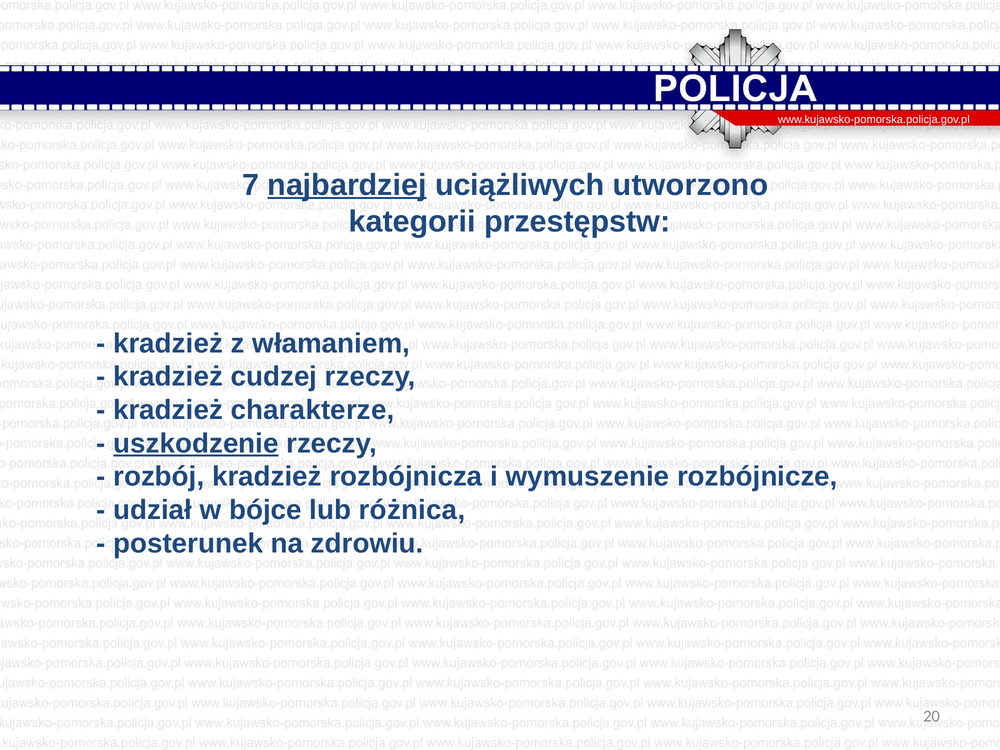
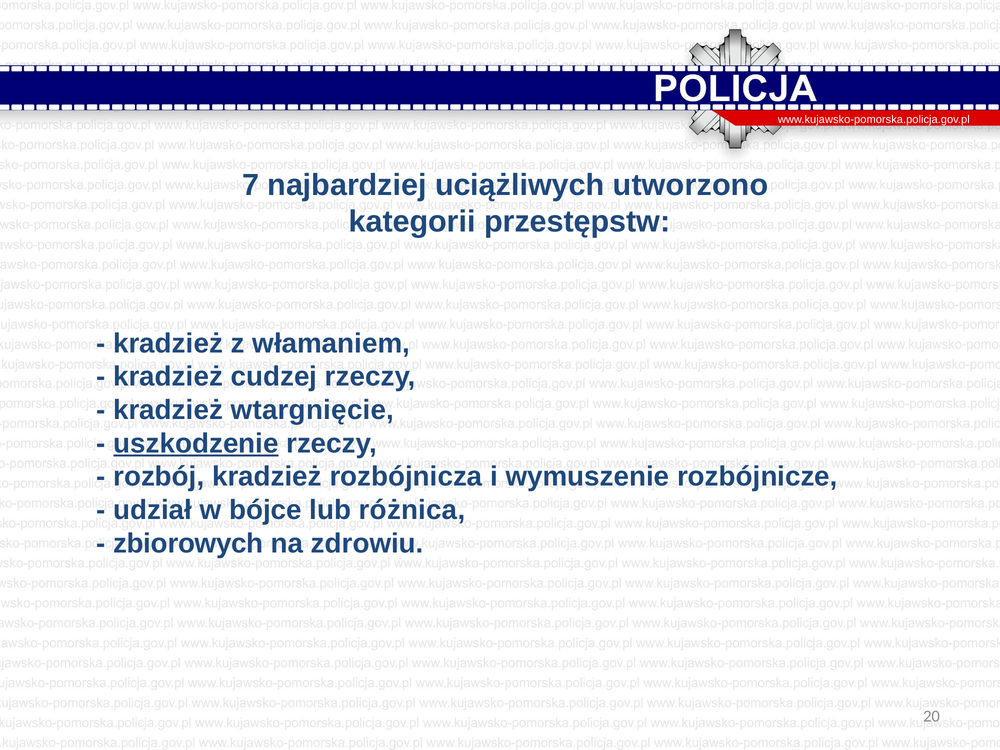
najbardziej underline: present -> none
charakterze: charakterze -> wtargnięcie
posterunek: posterunek -> zbiorowych
